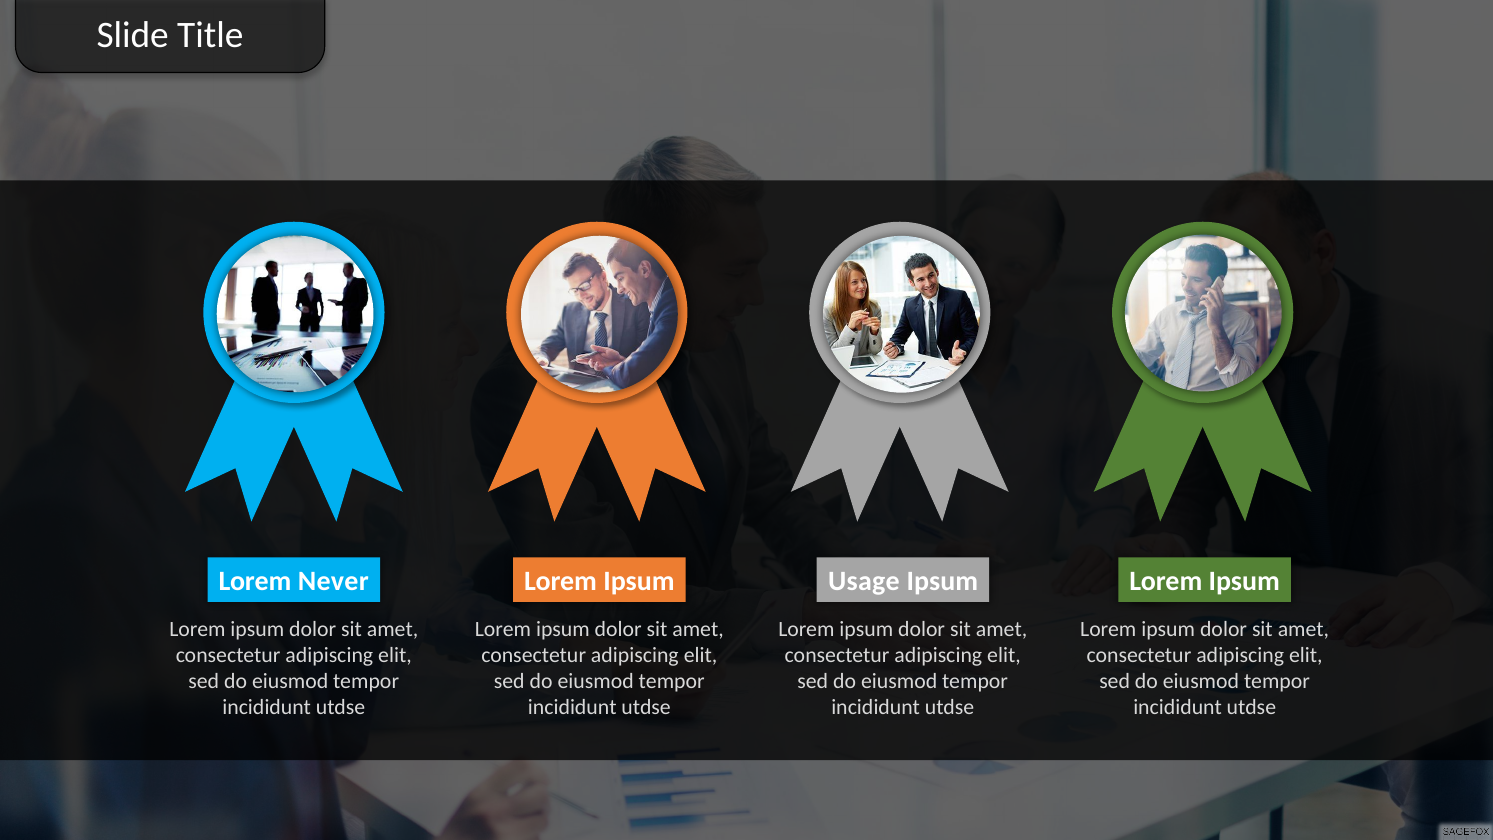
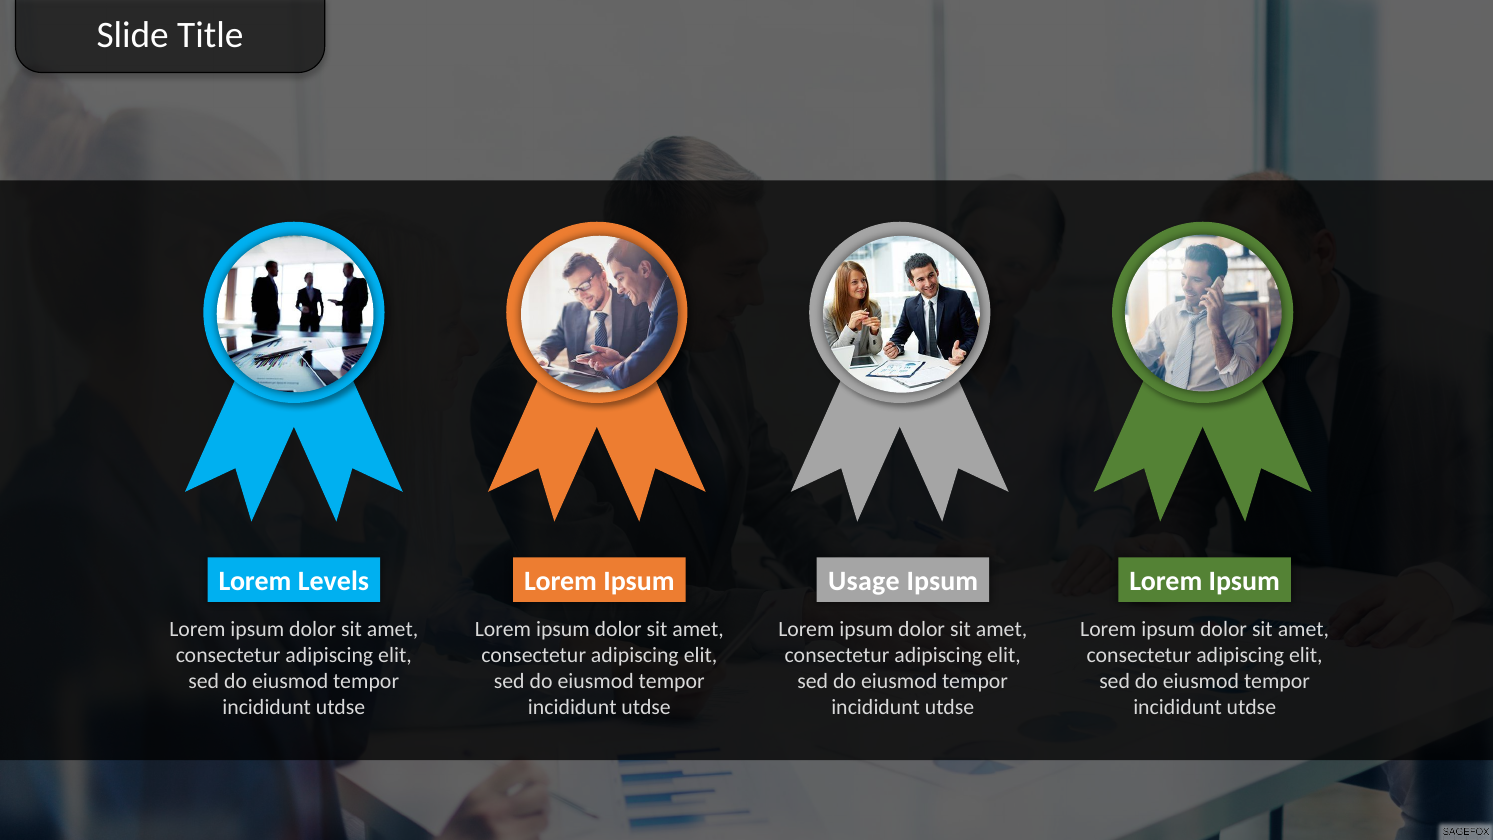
Never: Never -> Levels
